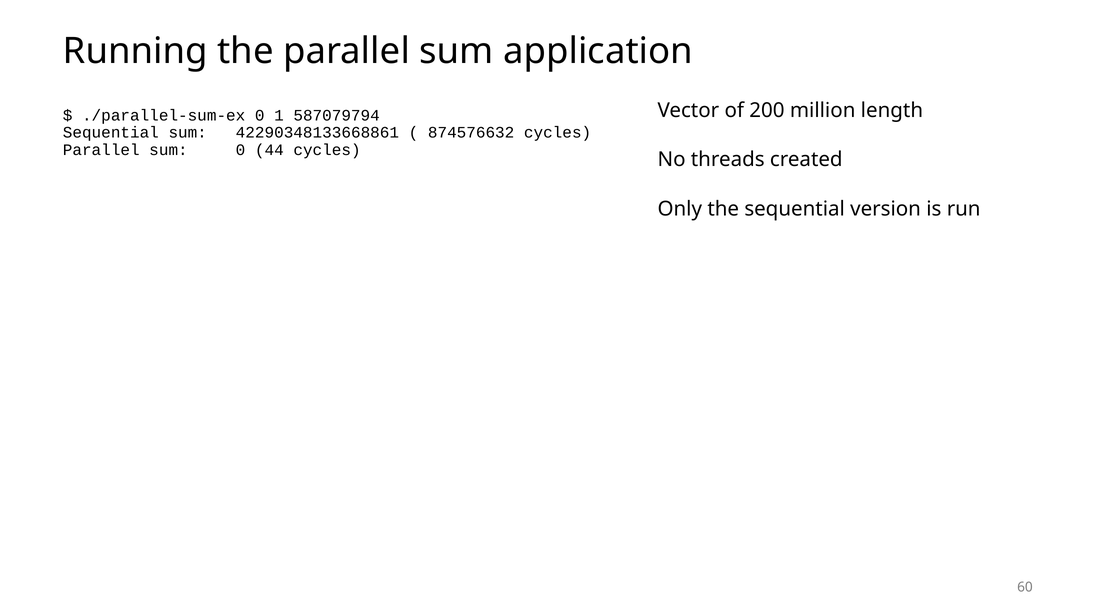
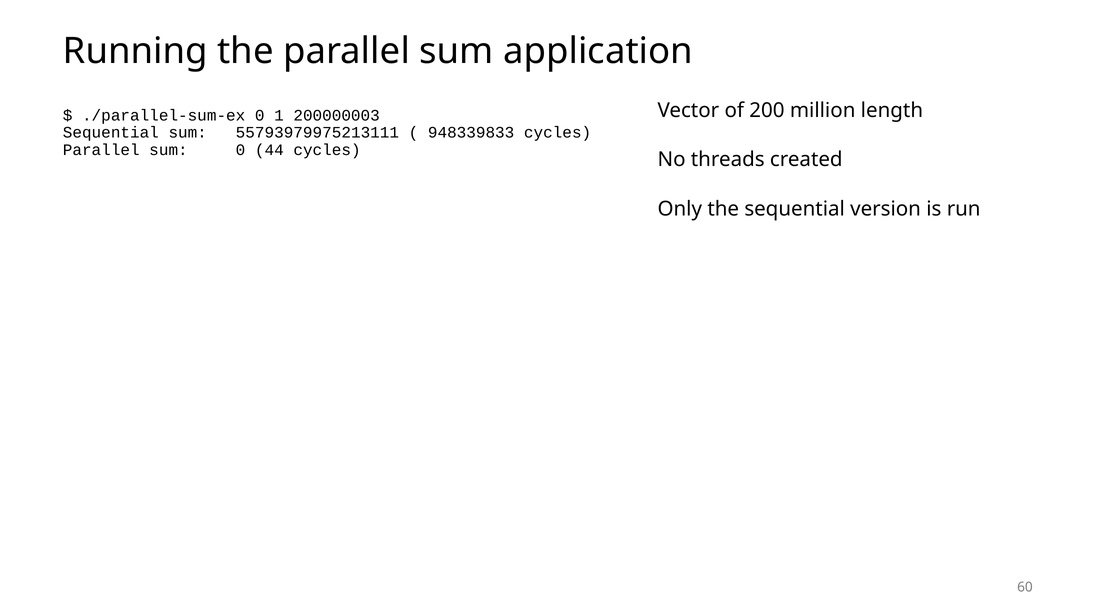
587079794: 587079794 -> 200000003
42290348133668861: 42290348133668861 -> 55793979975213111
874576632: 874576632 -> 948339833
